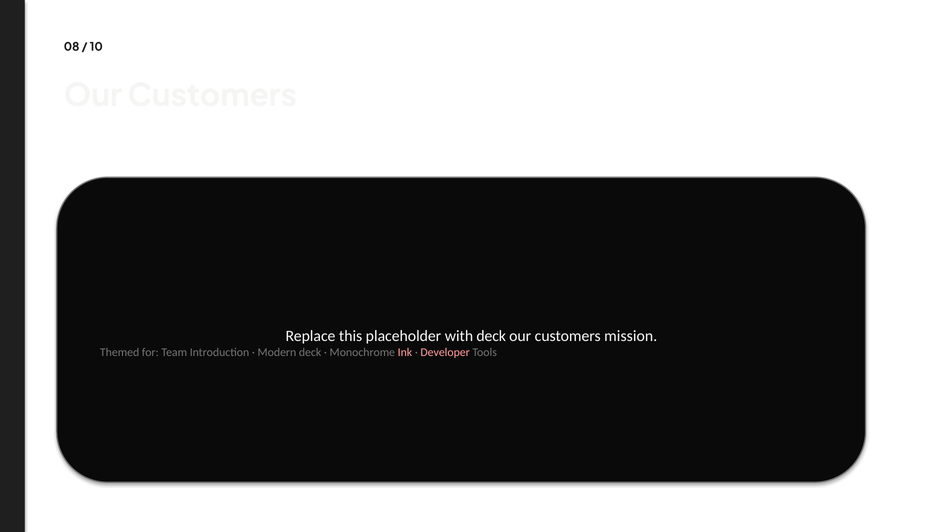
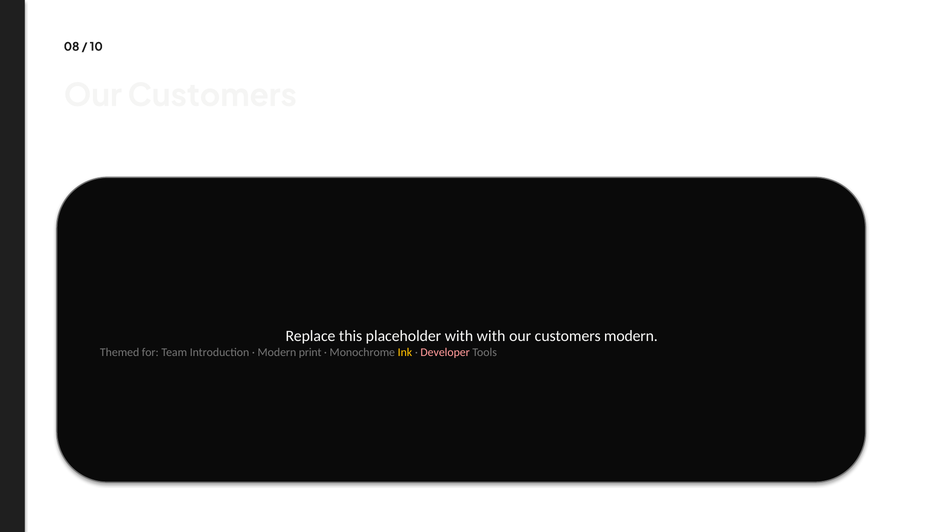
with deck: deck -> with
customers mission: mission -> modern
Modern deck: deck -> print
Ink colour: pink -> yellow
